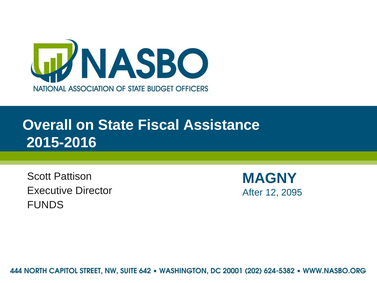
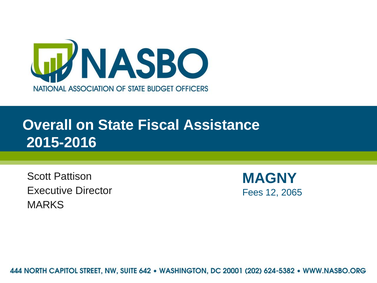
After: After -> Fees
2095: 2095 -> 2065
FUNDS: FUNDS -> MARKS
